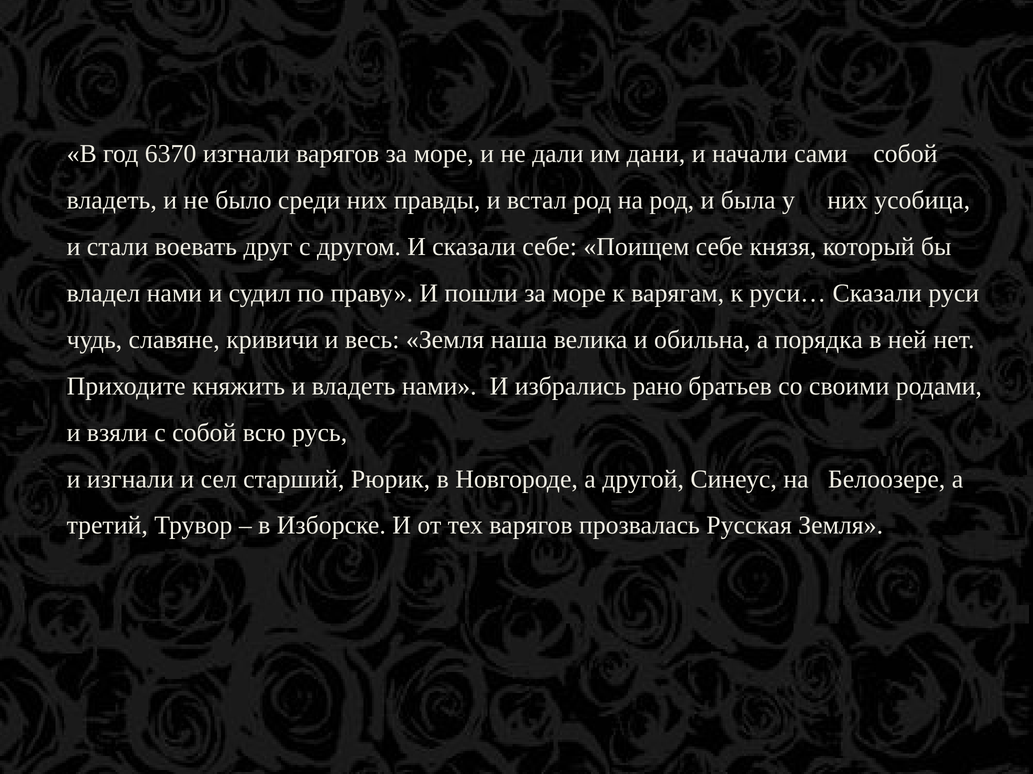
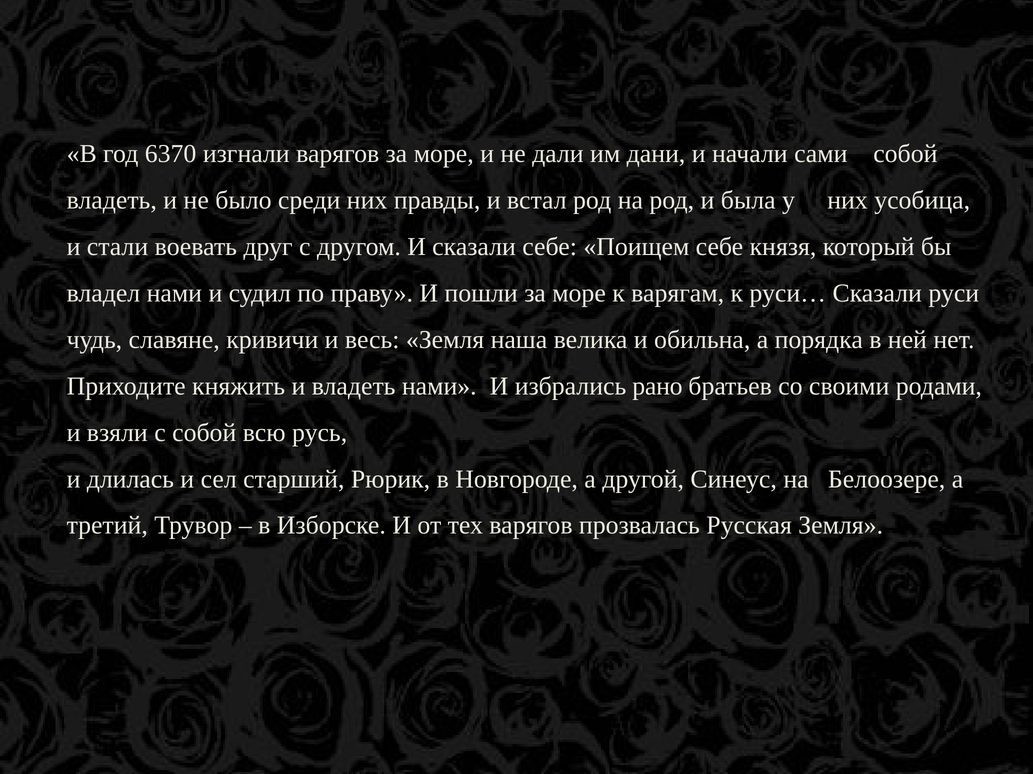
и изгнали: изгнали -> длилась
